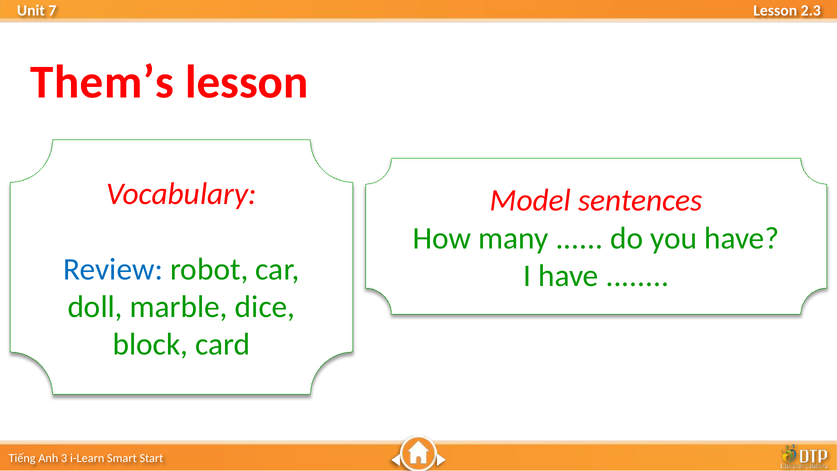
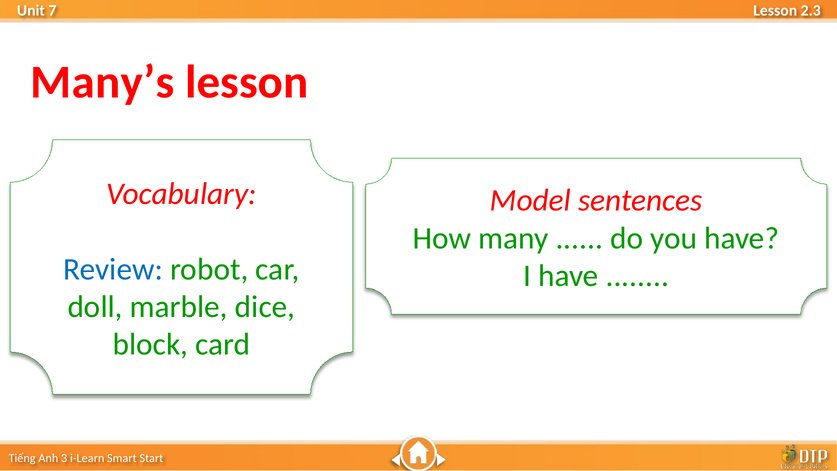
Them’s: Them’s -> Many’s
